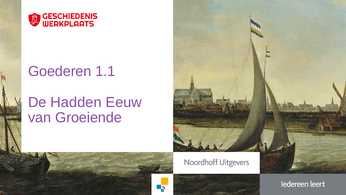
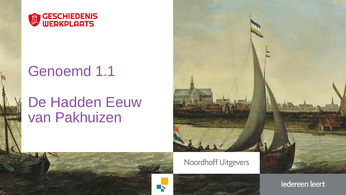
Goederen: Goederen -> Genoemd
Groeiende: Groeiende -> Pakhuizen
